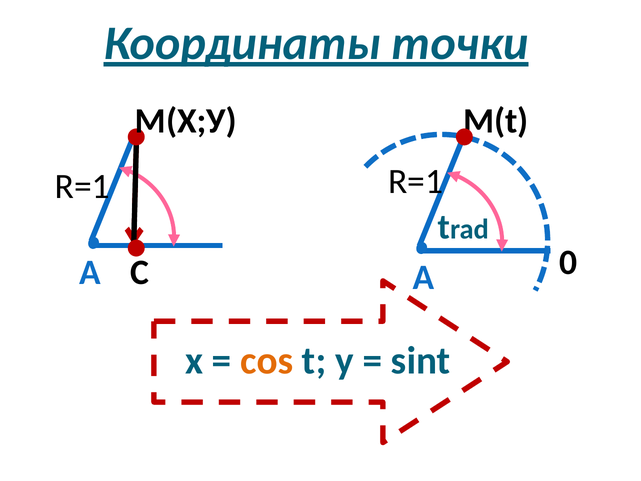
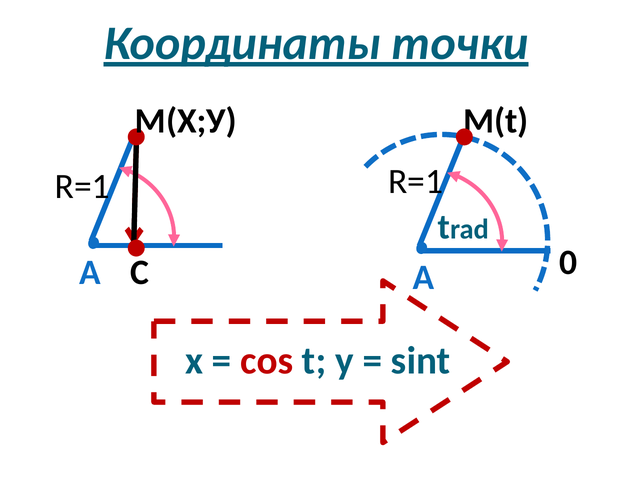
cos colour: orange -> red
